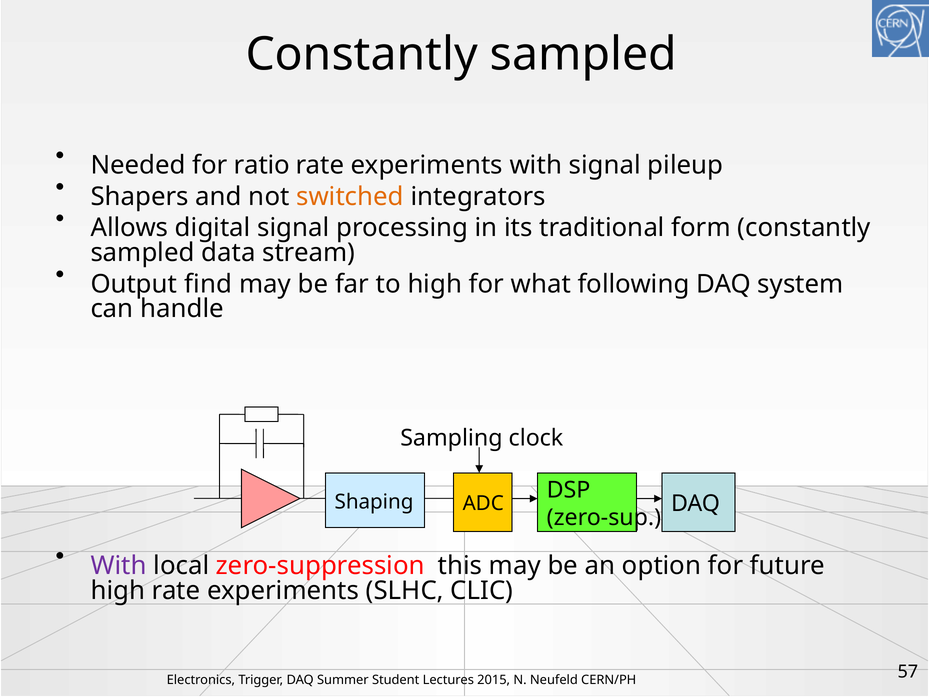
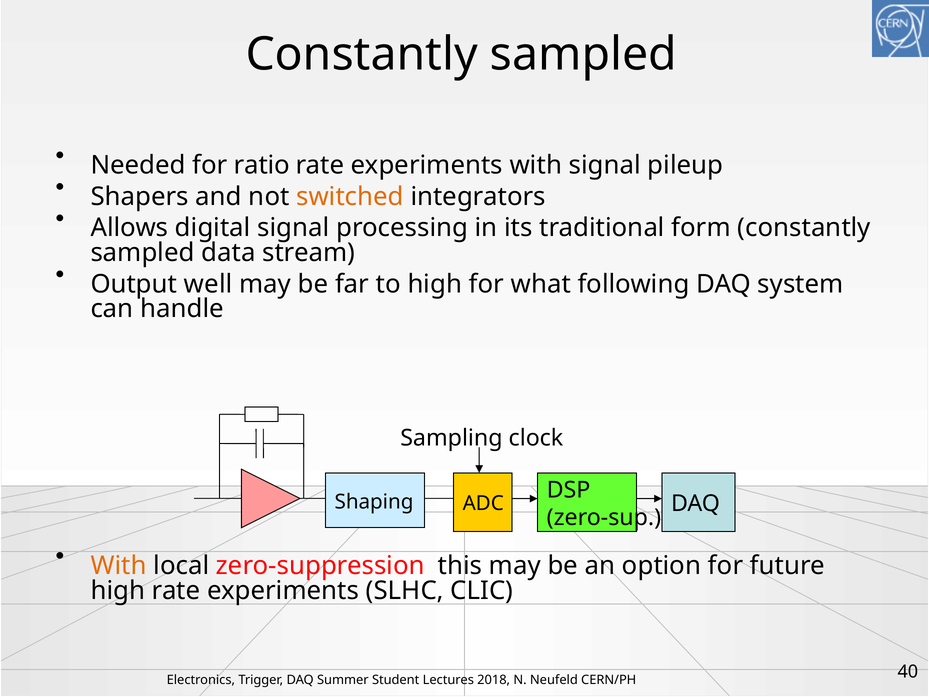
find: find -> well
With at (119, 566) colour: purple -> orange
2015: 2015 -> 2018
57: 57 -> 40
